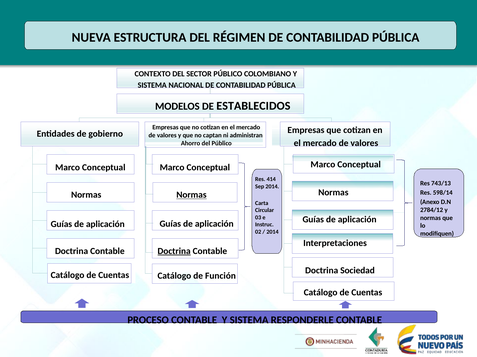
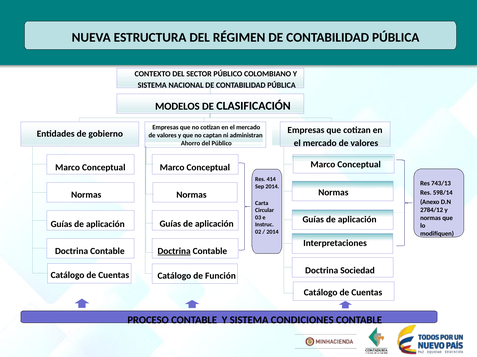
ESTABLECIDOS: ESTABLECIDOS -> CLASIFICACIÓN
Normas at (191, 195) underline: present -> none
RESPONDERLE: RESPONDERLE -> CONDICIONES
